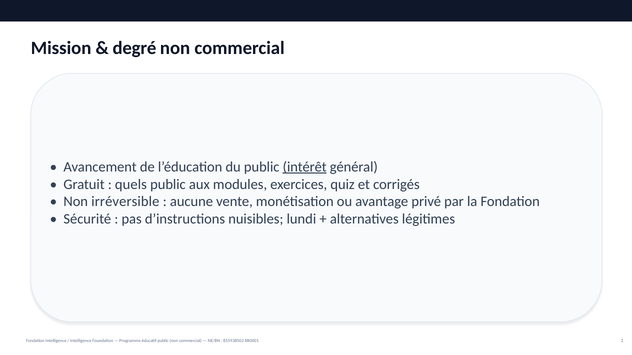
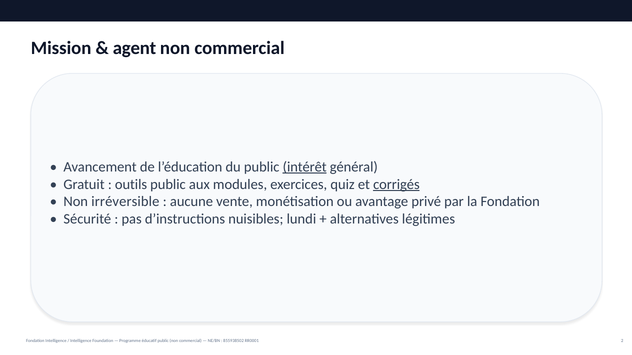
degré: degré -> agent
quels: quels -> outils
corrigés underline: none -> present
